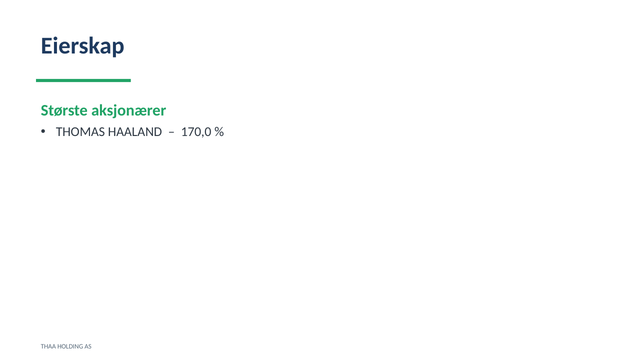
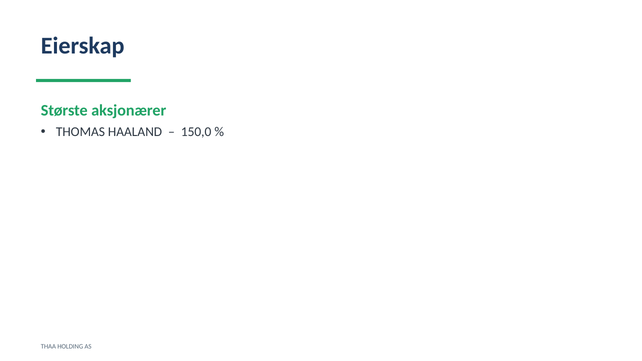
170,0: 170,0 -> 150,0
